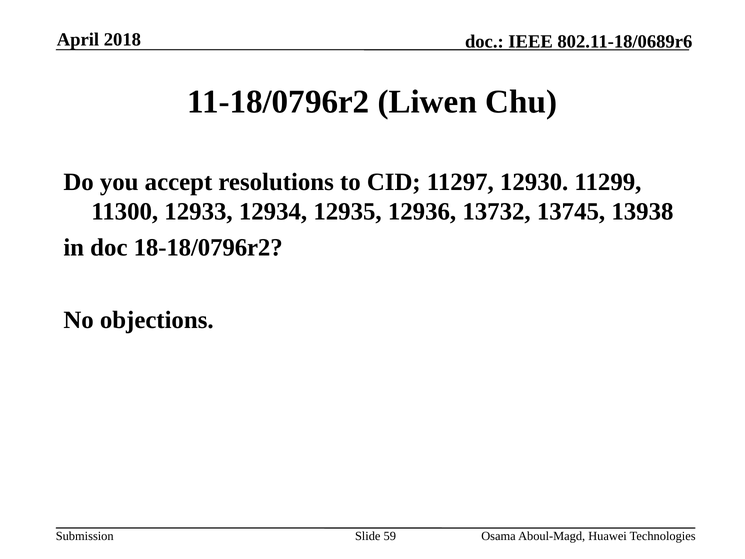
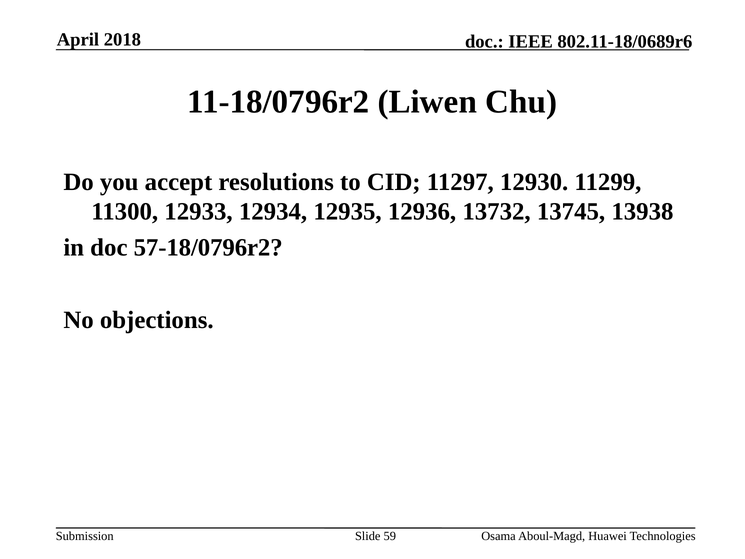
18-18/0796r2: 18-18/0796r2 -> 57-18/0796r2
